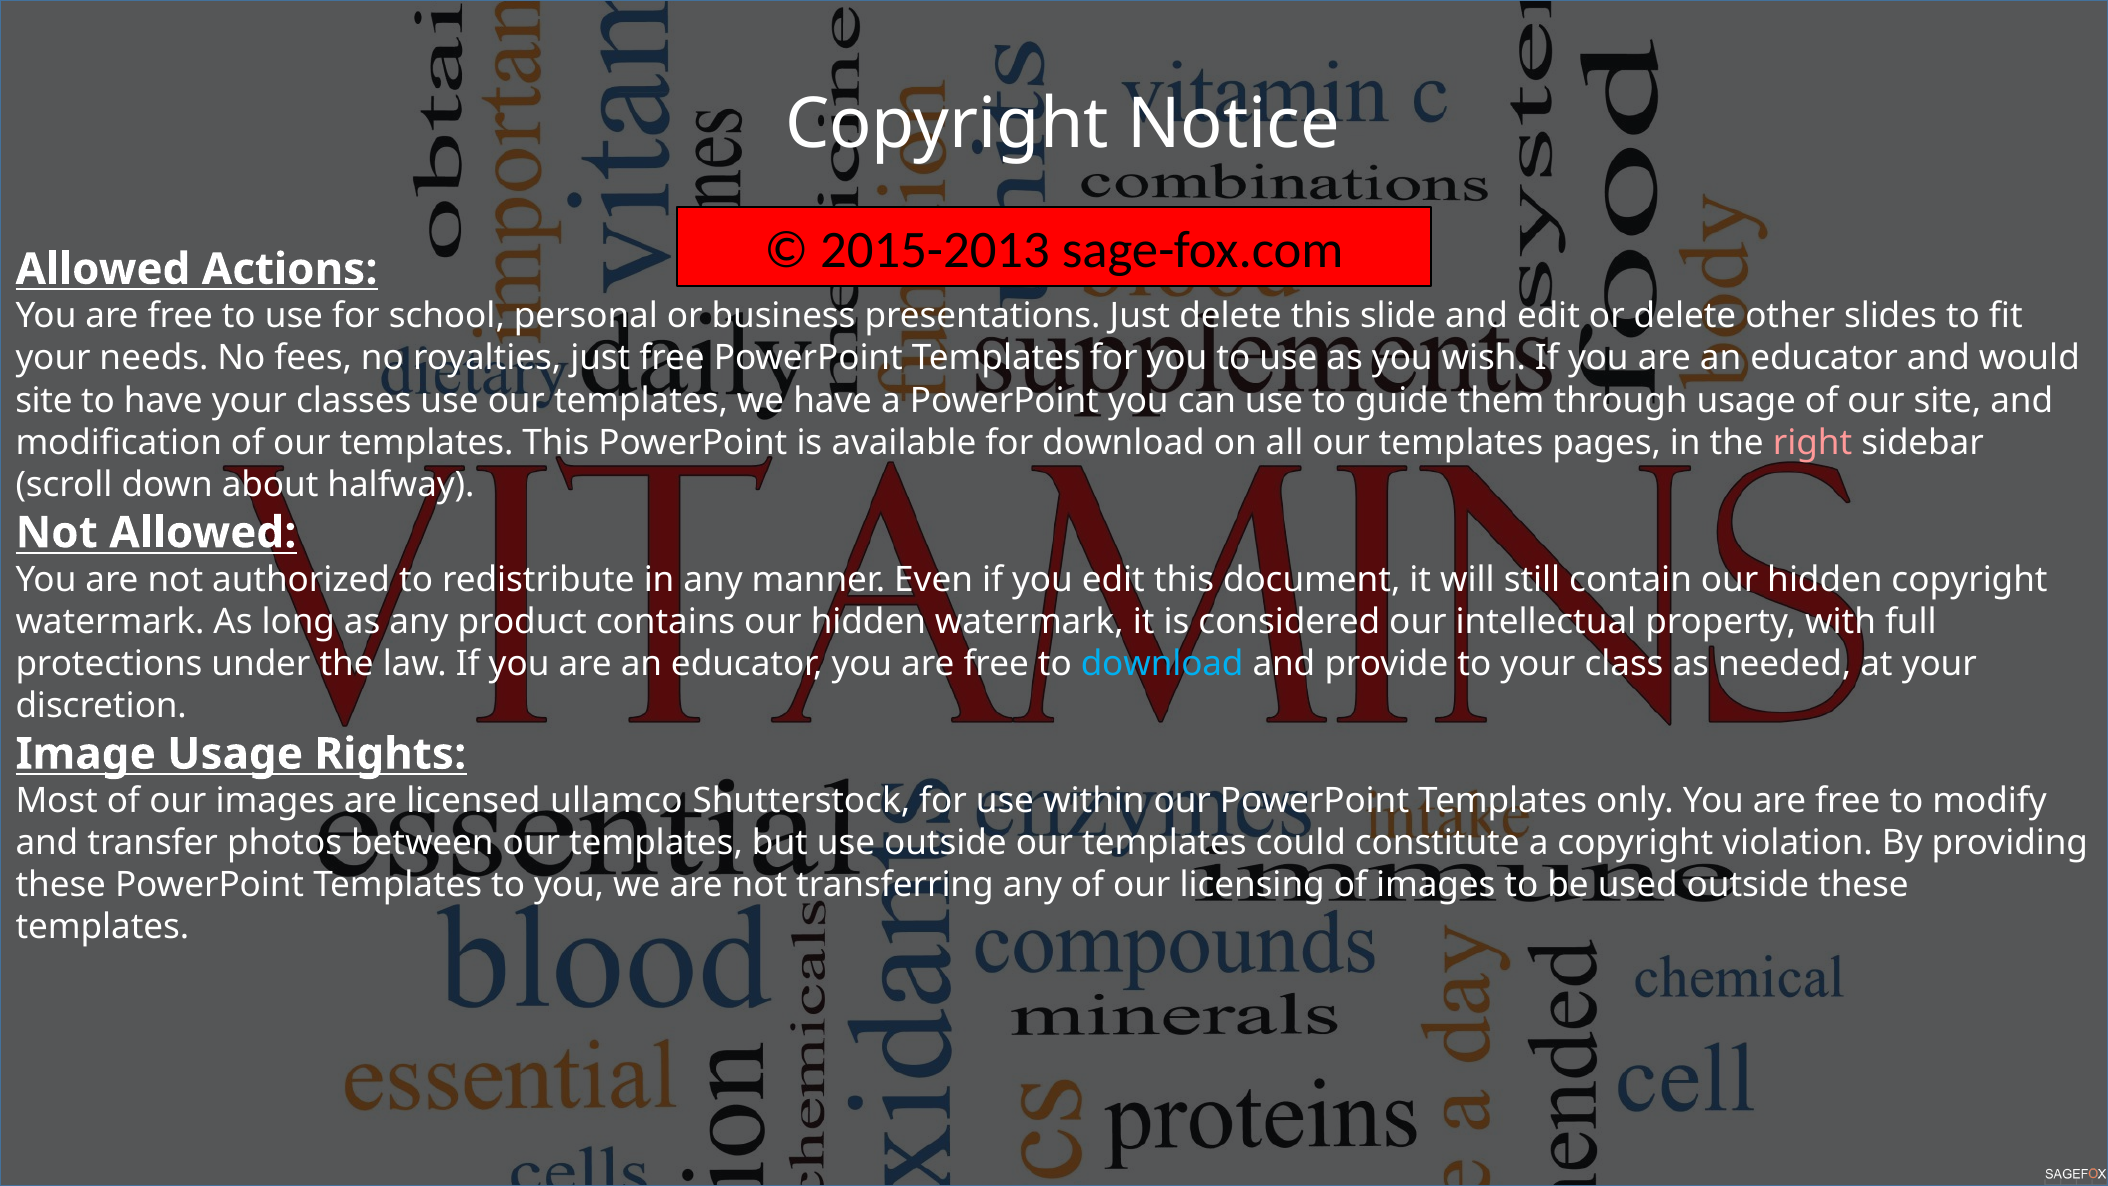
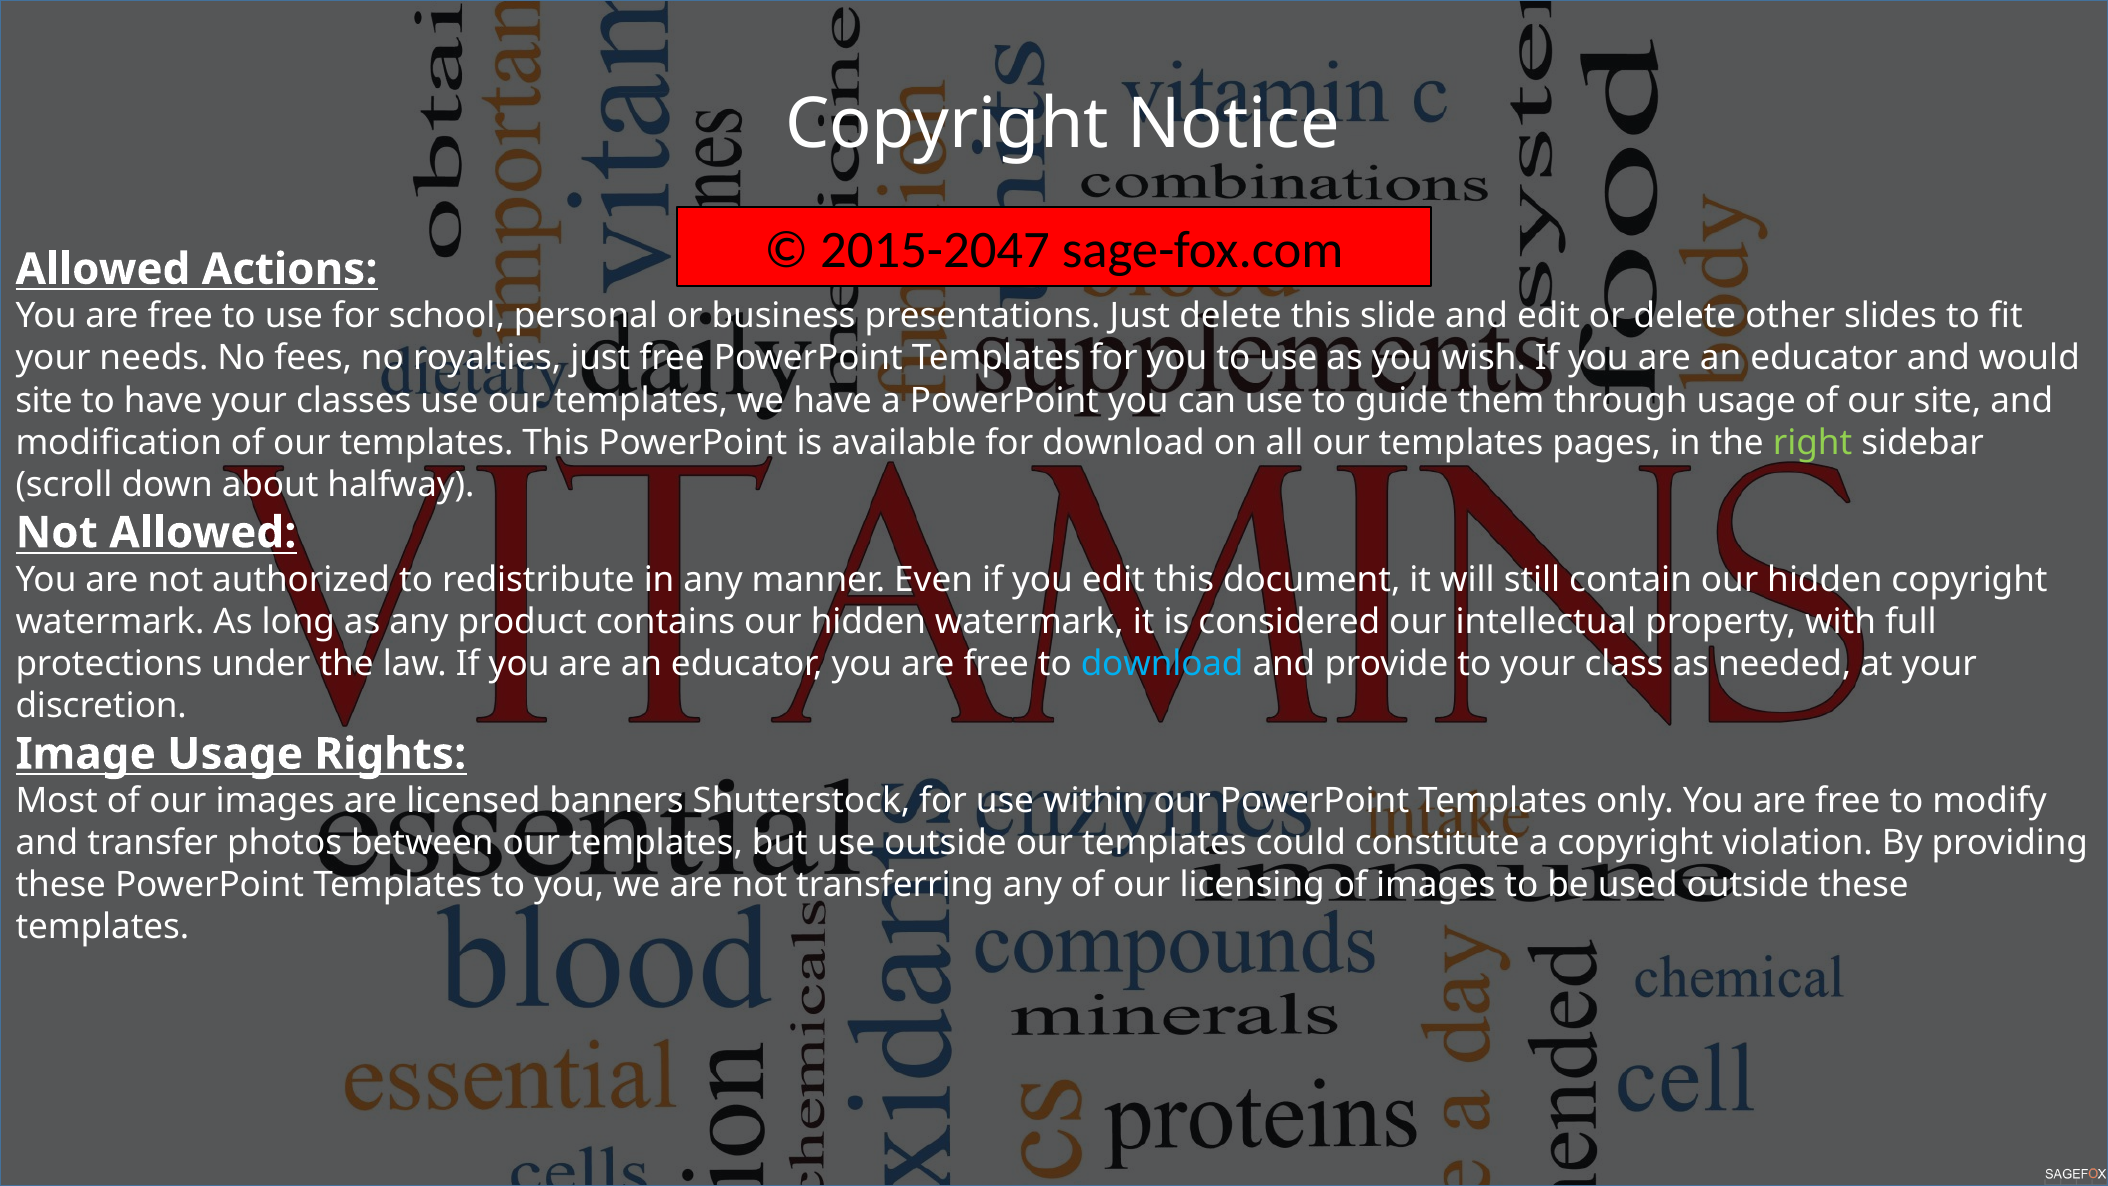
2015-2013: 2015-2013 -> 2015-2047
right colour: pink -> light green
ullamco: ullamco -> banners
